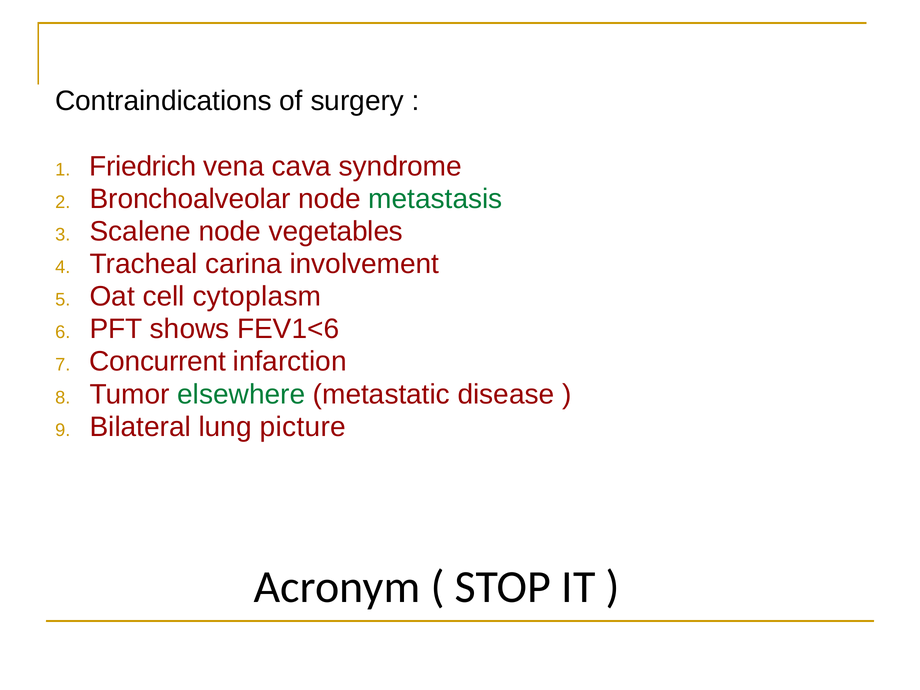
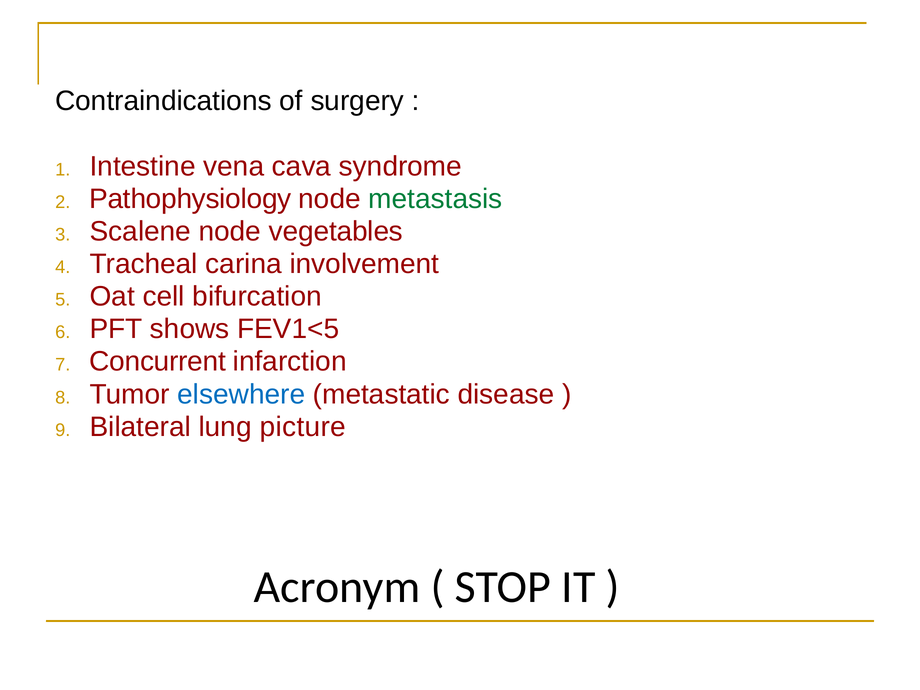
Friedrich: Friedrich -> Intestine
Bronchoalveolar: Bronchoalveolar -> Pathophysiology
cytoplasm: cytoplasm -> bifurcation
FEV1<6: FEV1<6 -> FEV1<5
elsewhere colour: green -> blue
